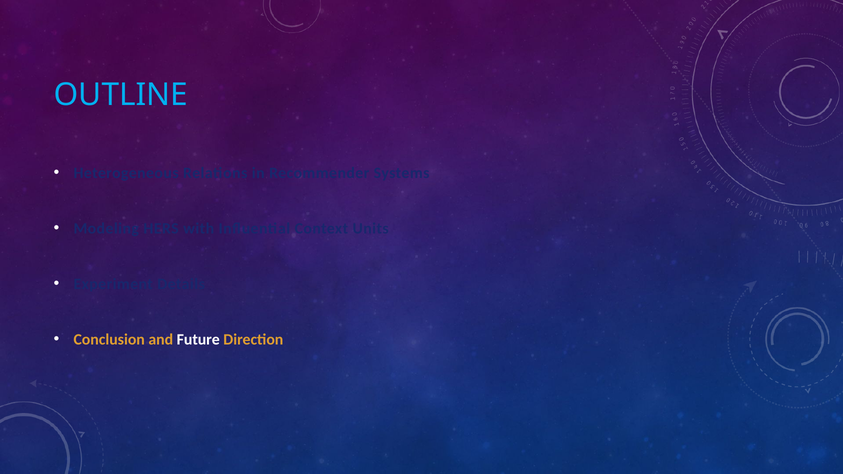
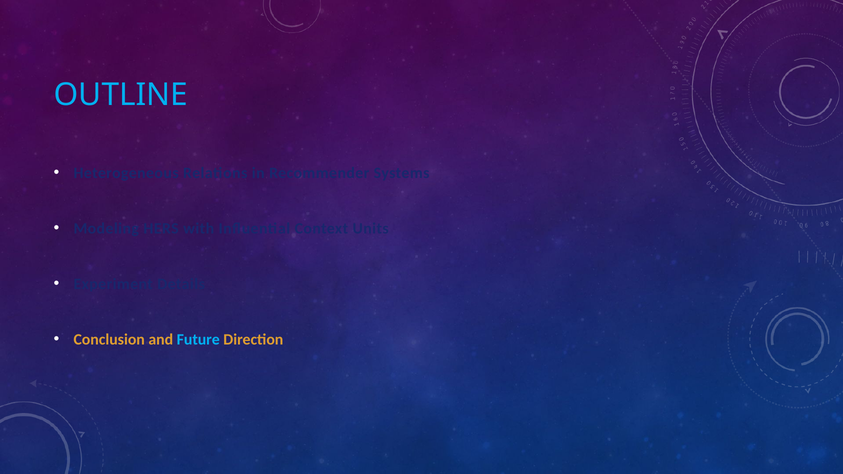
Future colour: white -> light blue
